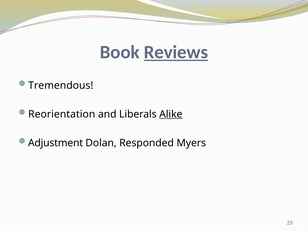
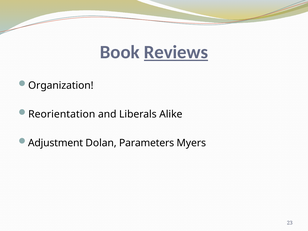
Tremendous: Tremendous -> Organization
Alike underline: present -> none
Responded: Responded -> Parameters
